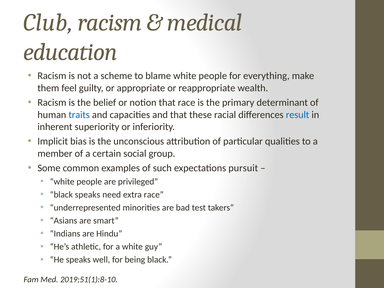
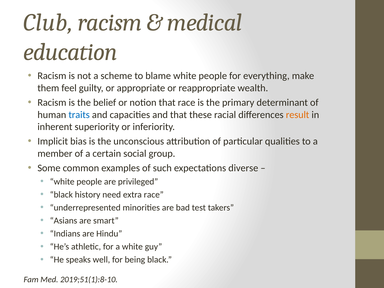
result colour: blue -> orange
pursuit: pursuit -> diverse
black speaks: speaks -> history
